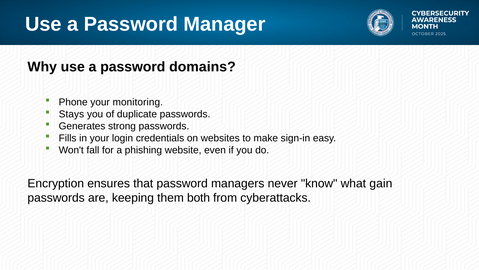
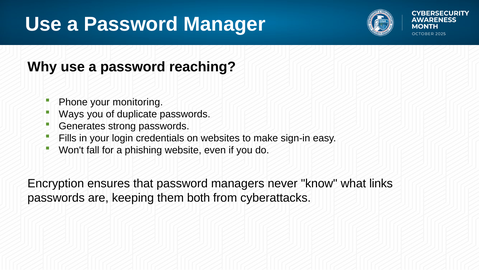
domains: domains -> reaching
Stays: Stays -> Ways
gain: gain -> links
